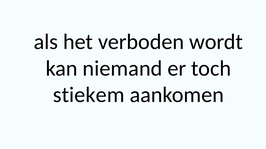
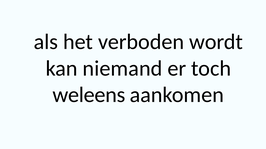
stiekem: stiekem -> weleens
